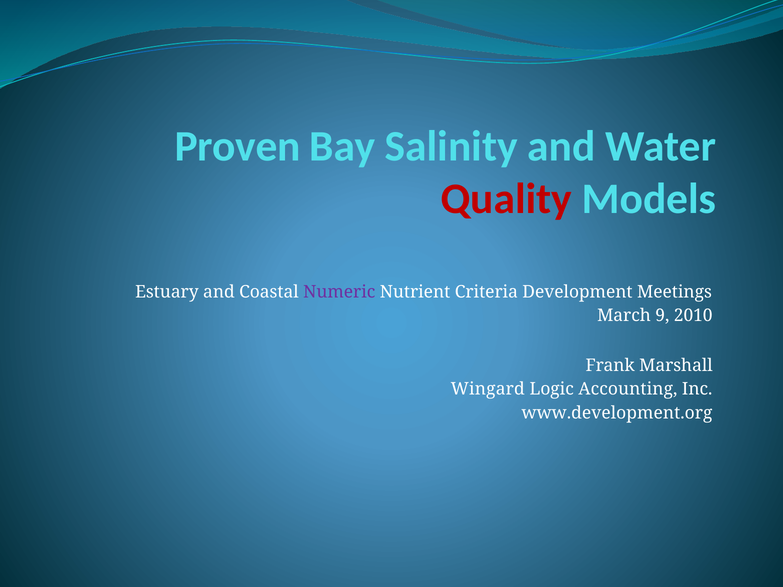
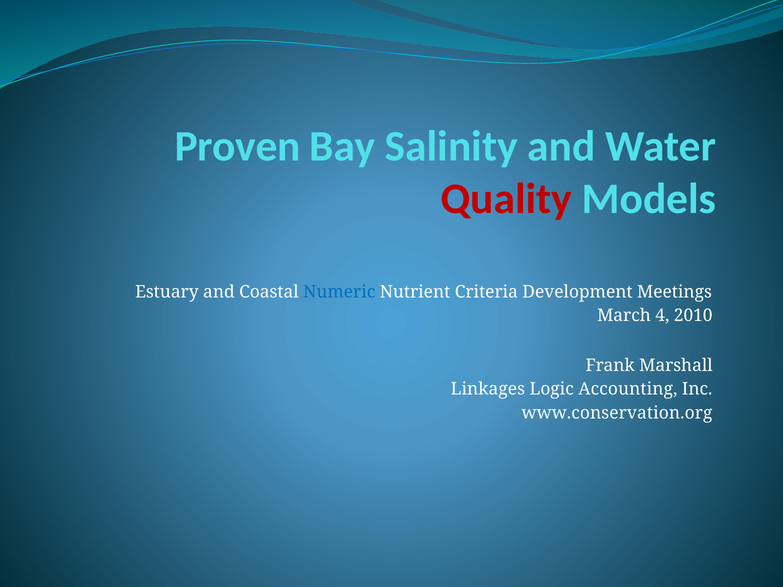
Numeric colour: purple -> blue
9: 9 -> 4
Wingard: Wingard -> Linkages
www.development.org: www.development.org -> www.conservation.org
